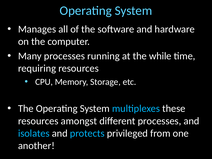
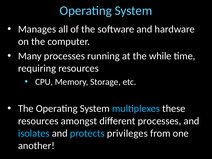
privileged: privileged -> privileges
